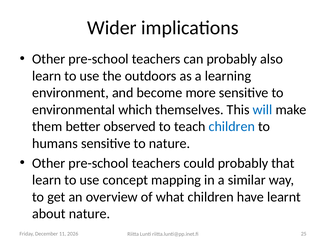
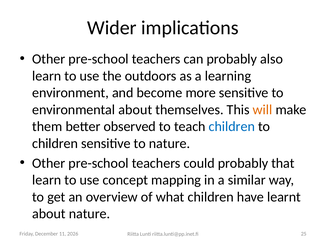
environmental which: which -> about
will colour: blue -> orange
humans at (55, 143): humans -> children
